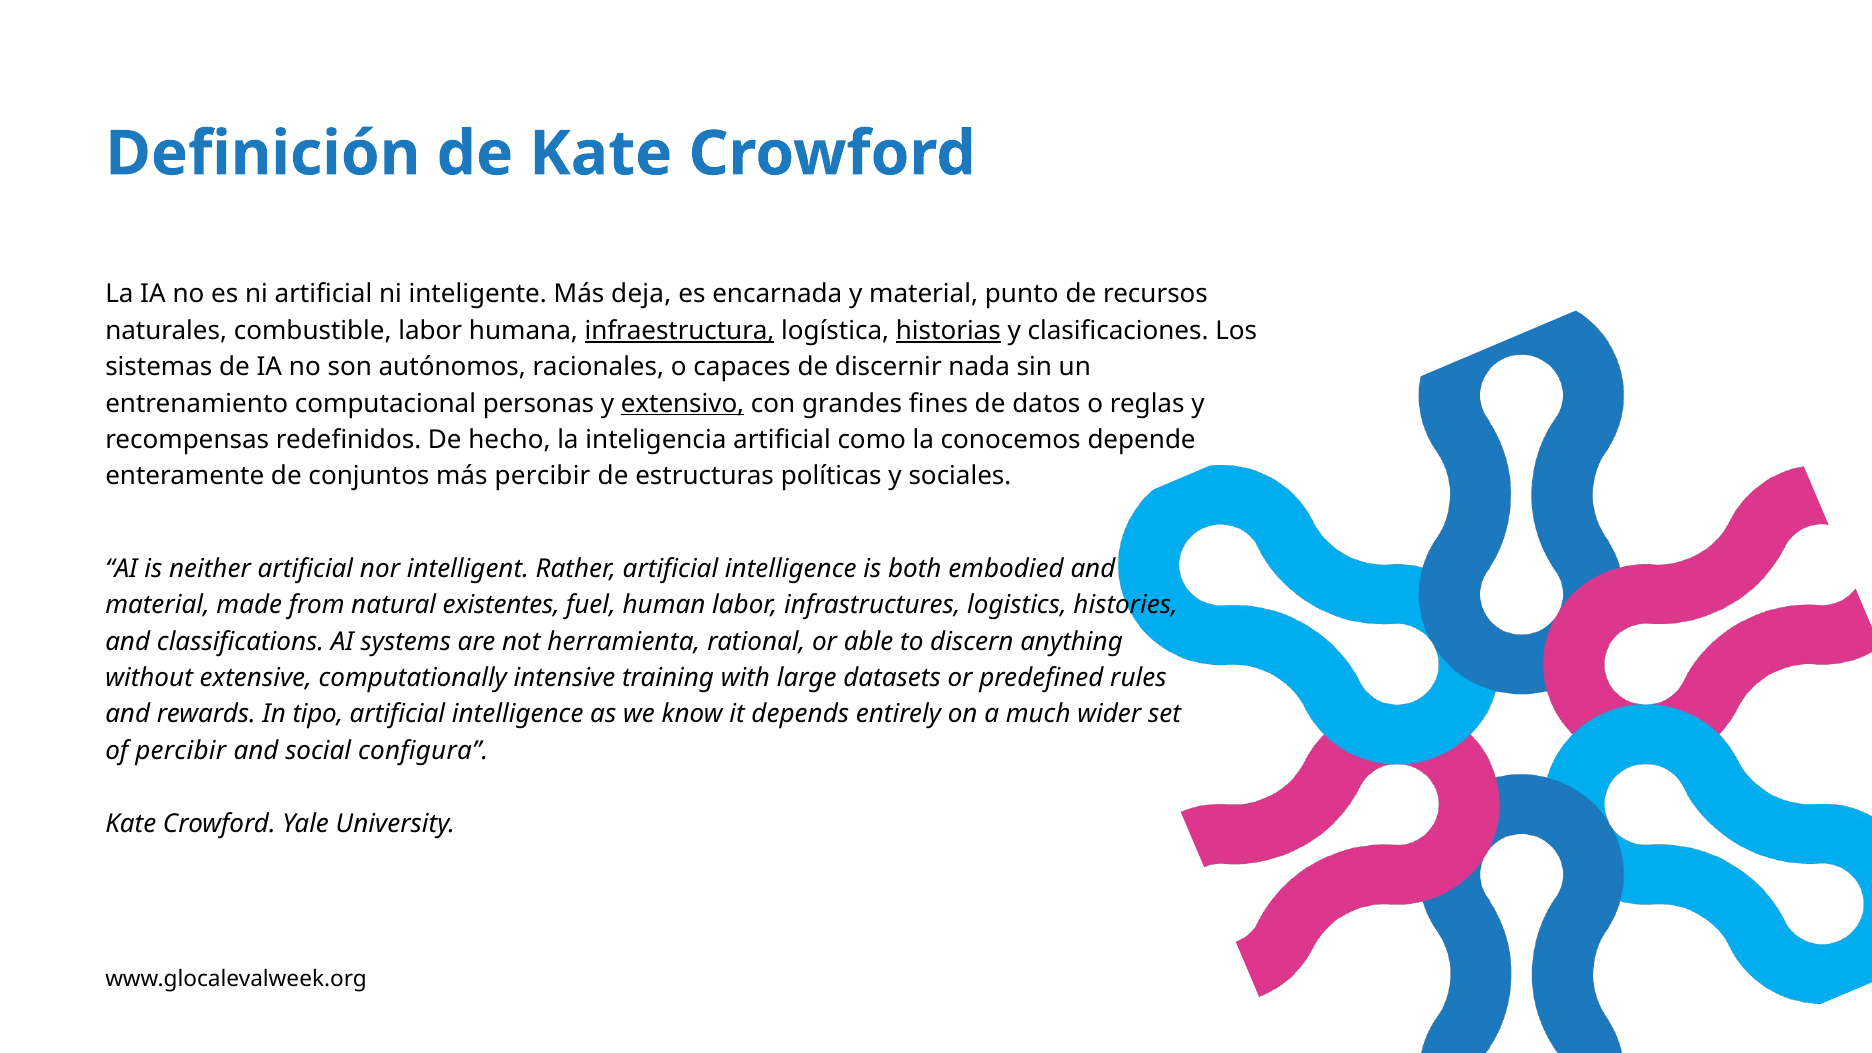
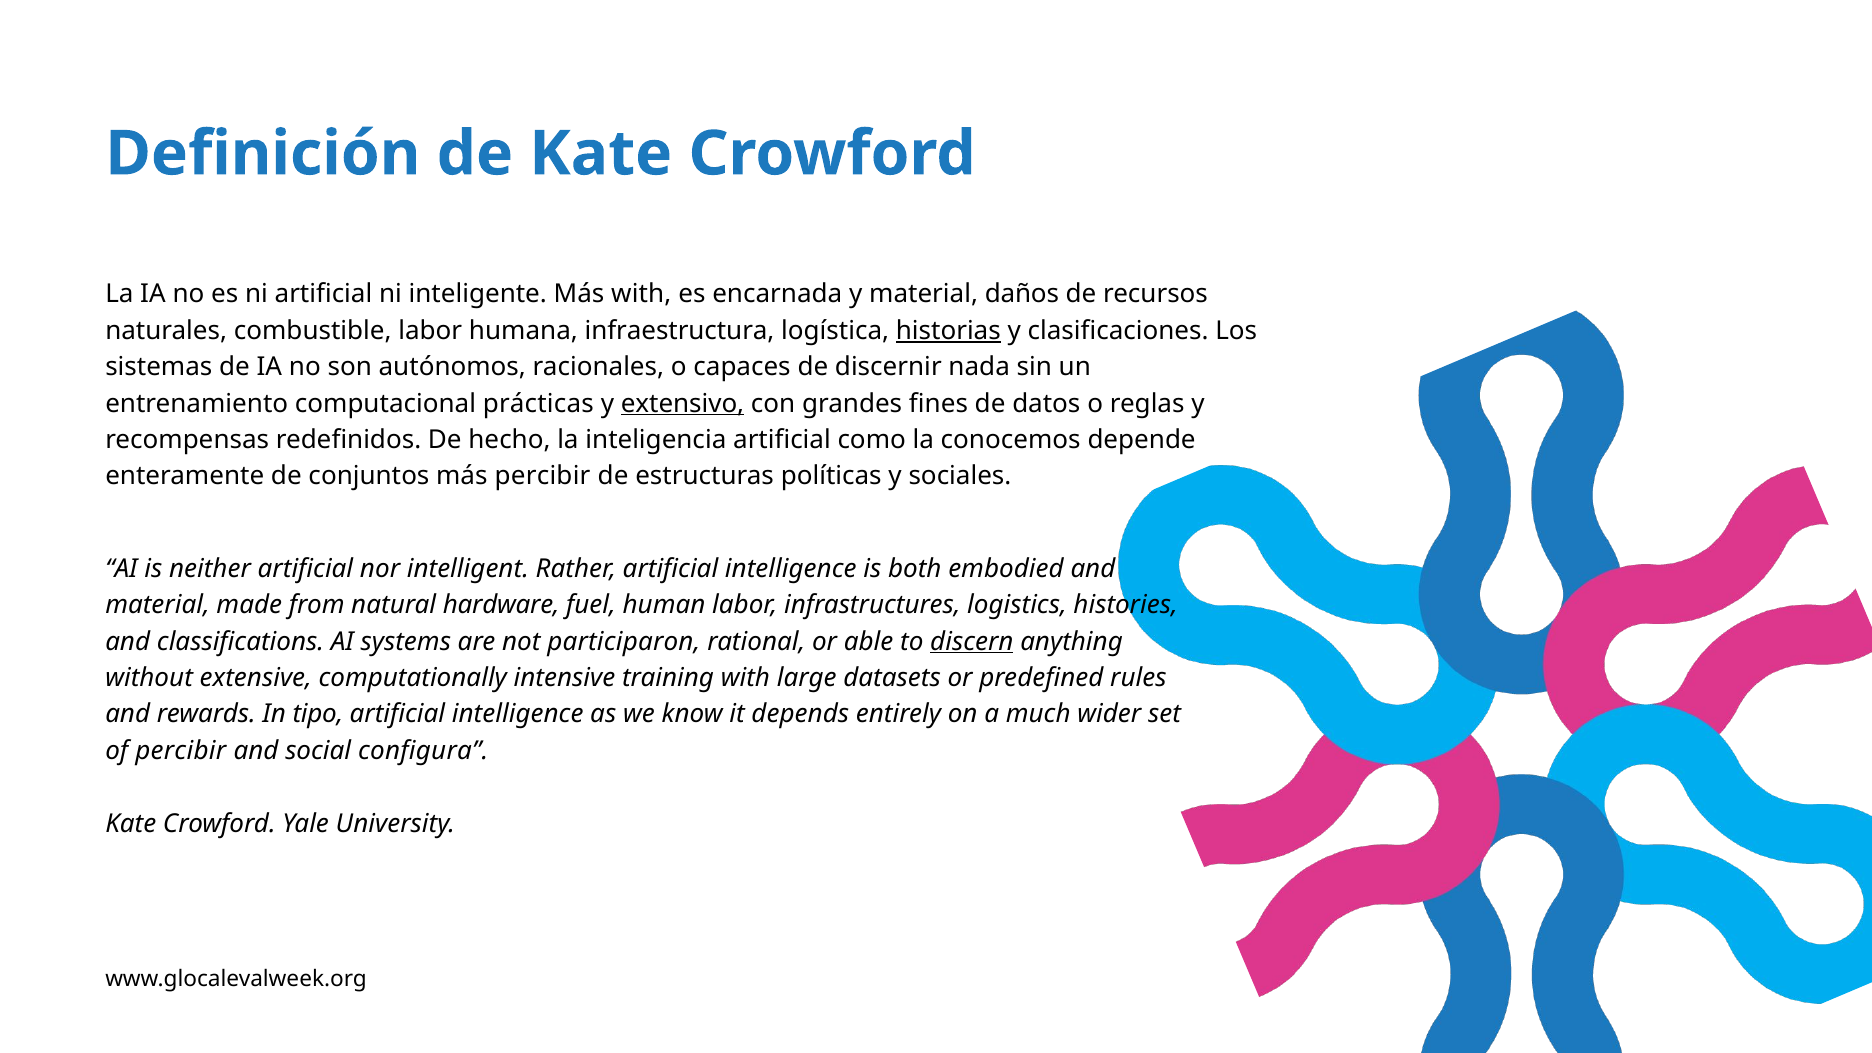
Más deja: deja -> with
punto: punto -> daños
infraestructura underline: present -> none
personas: personas -> prácticas
existentes: existentes -> hardware
herramienta: herramienta -> participaron
discern underline: none -> present
